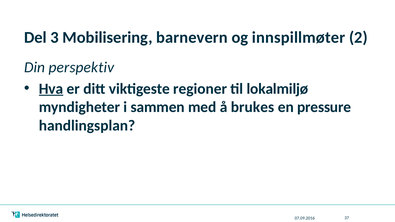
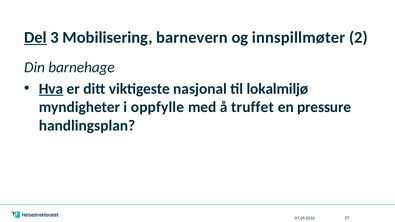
Del underline: none -> present
perspektiv: perspektiv -> barnehage
regioner: regioner -> nasjonal
sammen: sammen -> oppfylle
brukes: brukes -> truffet
